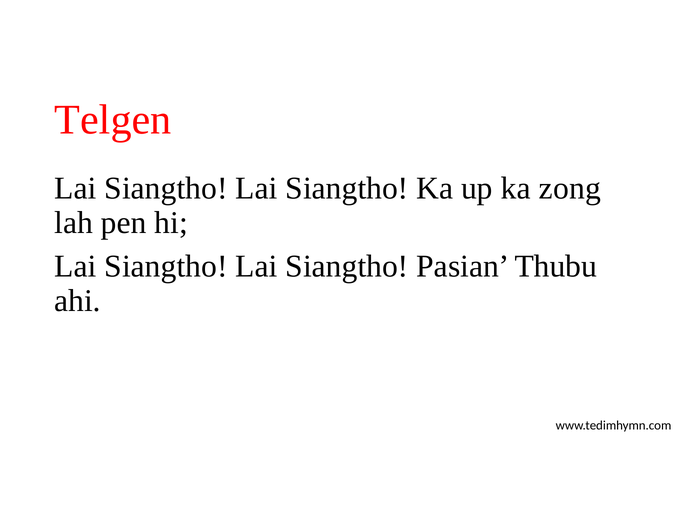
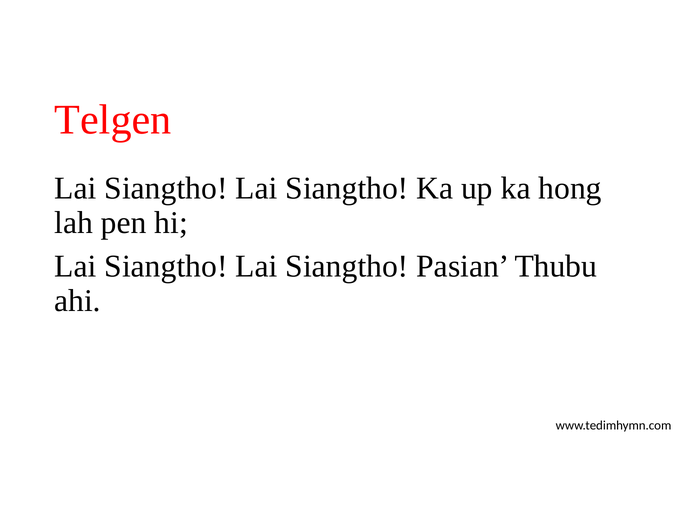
zong: zong -> hong
